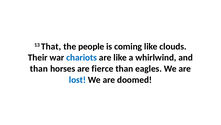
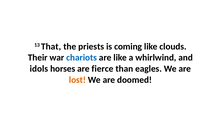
people: people -> priests
than at (39, 68): than -> idols
lost colour: blue -> orange
